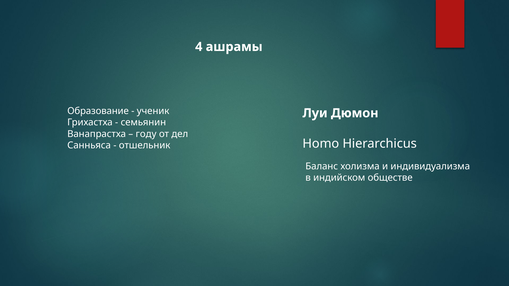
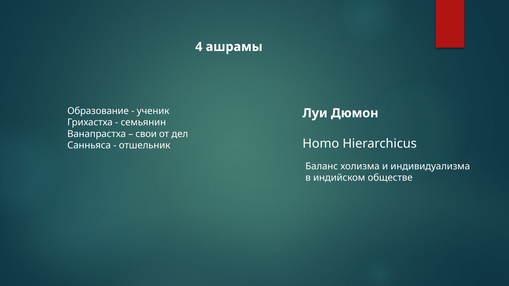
году: году -> свои
